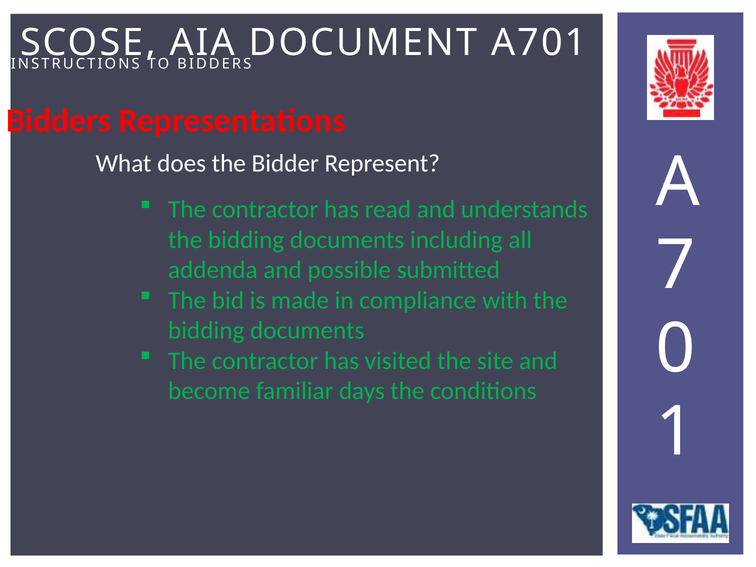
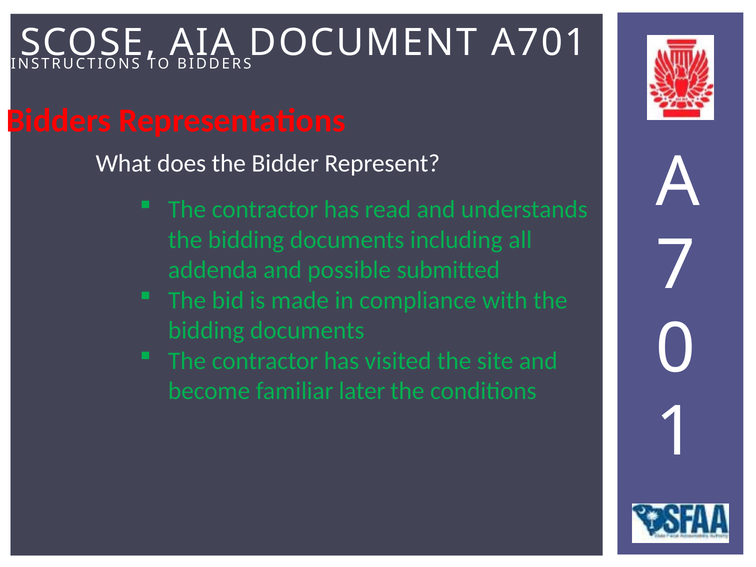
days: days -> later
